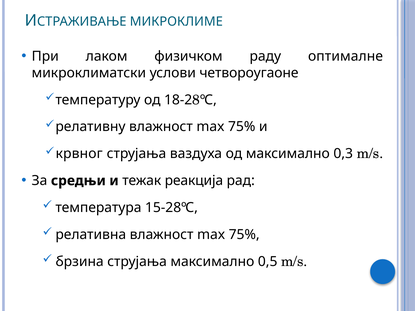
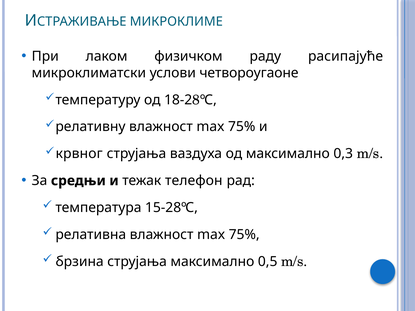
оптималне: оптималне -> расипајуће
реакција: реакција -> телефон
